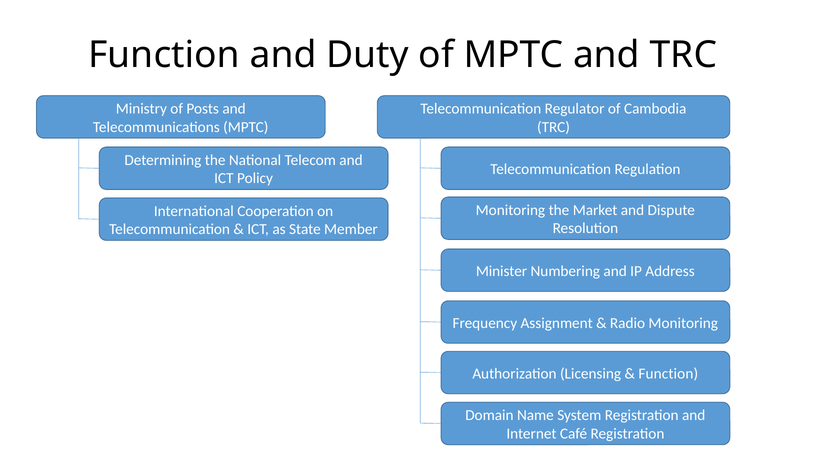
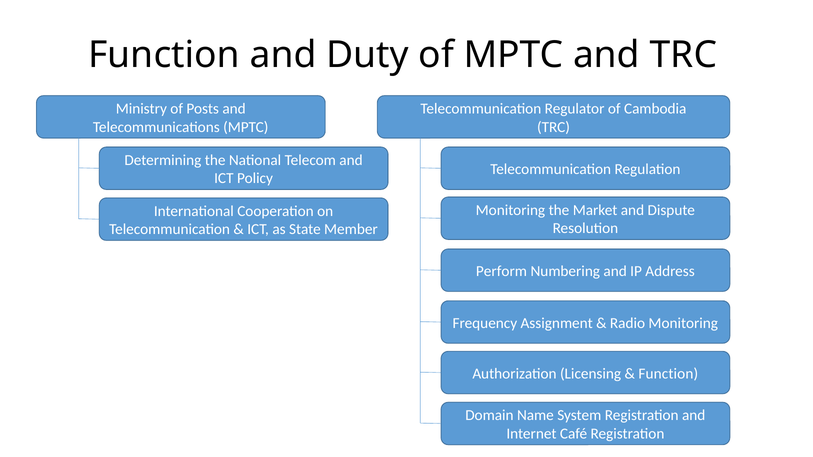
Minister: Minister -> Perform
